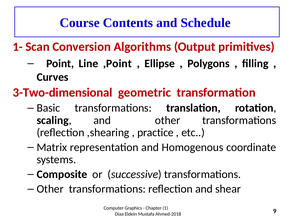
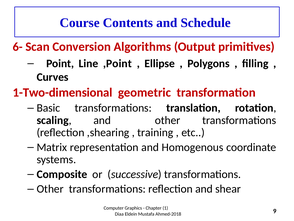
1-: 1- -> 6-
3-Two-dimensional: 3-Two-dimensional -> 1-Two-dimensional
practice: practice -> training
